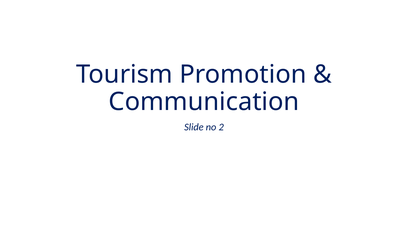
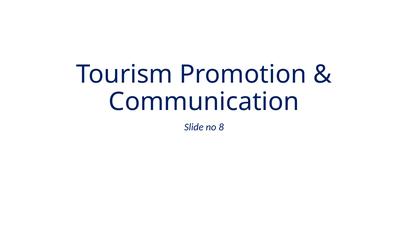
2: 2 -> 8
